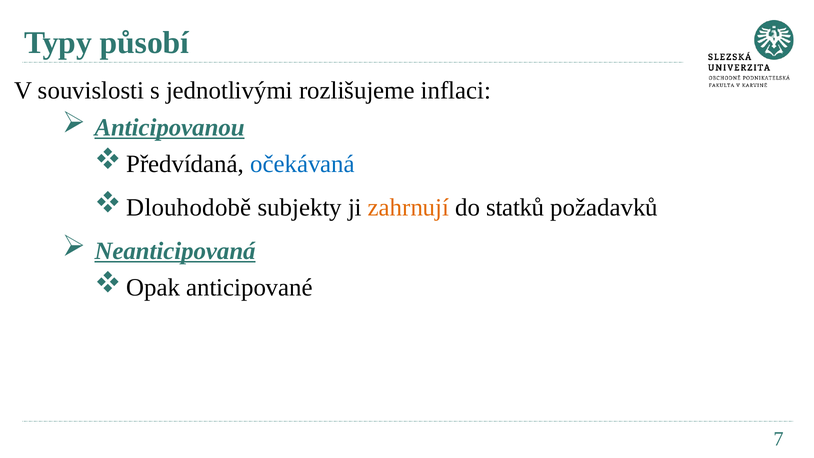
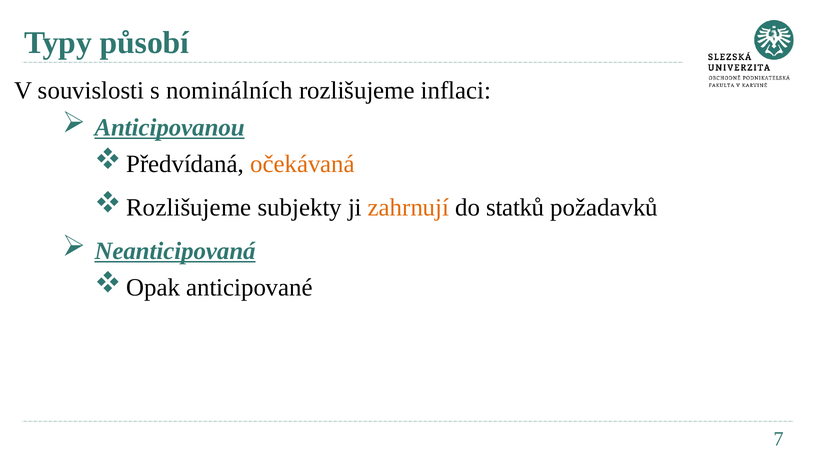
jednotlivými: jednotlivými -> nominálních
očekávaná colour: blue -> orange
Dlouhodobě at (189, 207): Dlouhodobě -> Rozlišujeme
